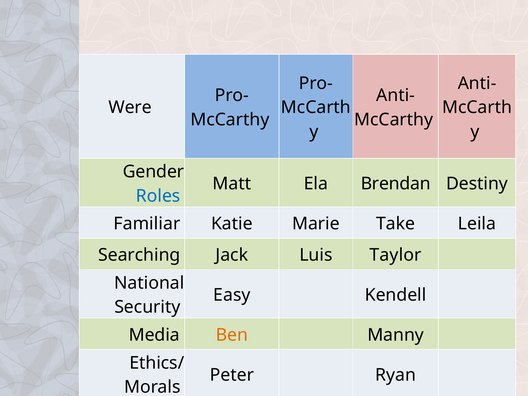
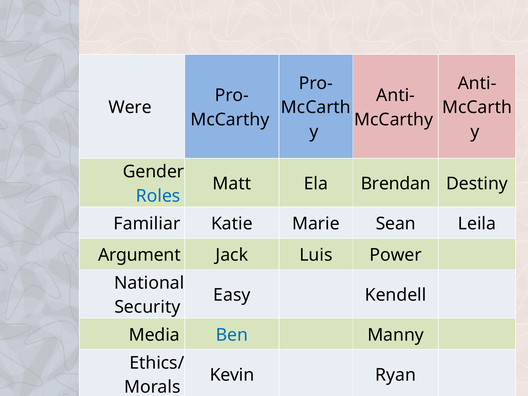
Take: Take -> Sean
Searching: Searching -> Argument
Taylor: Taylor -> Power
Ben colour: orange -> blue
Peter: Peter -> Kevin
